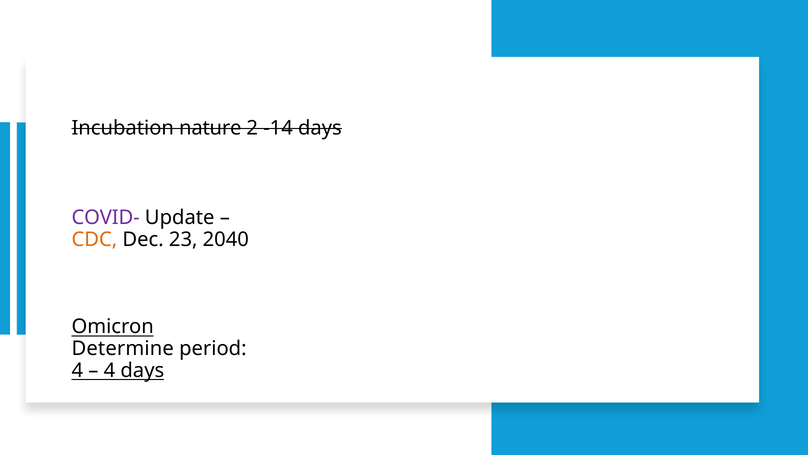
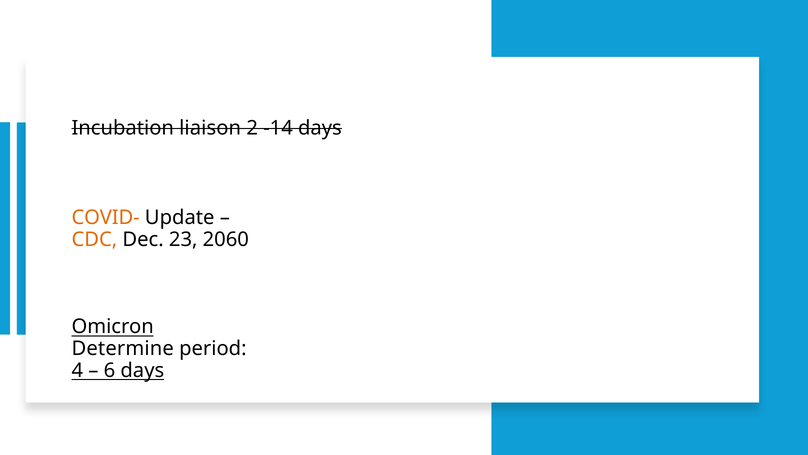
nature: nature -> liaison
COVID- colour: purple -> orange
2040: 2040 -> 2060
4 at (109, 370): 4 -> 6
